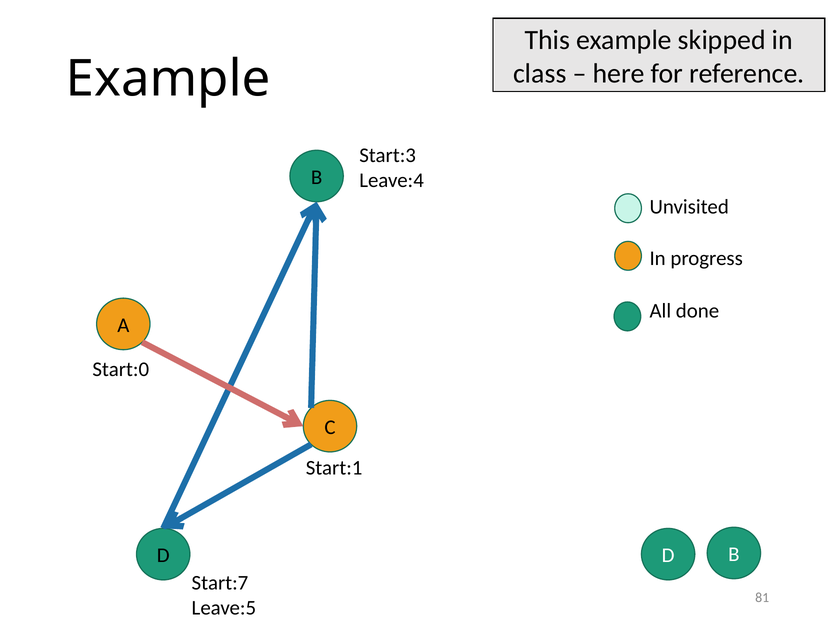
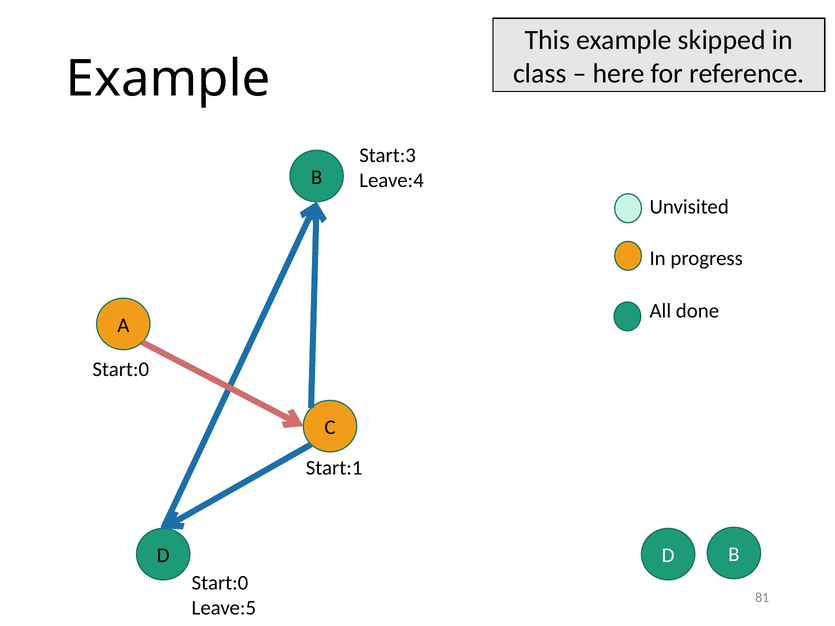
Start:7 at (220, 583): Start:7 -> Start:0
